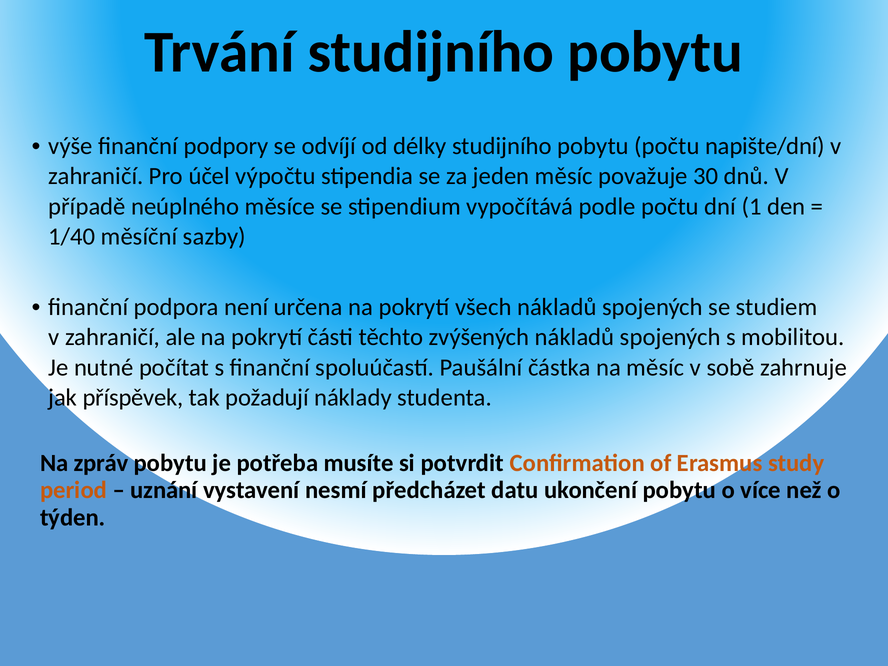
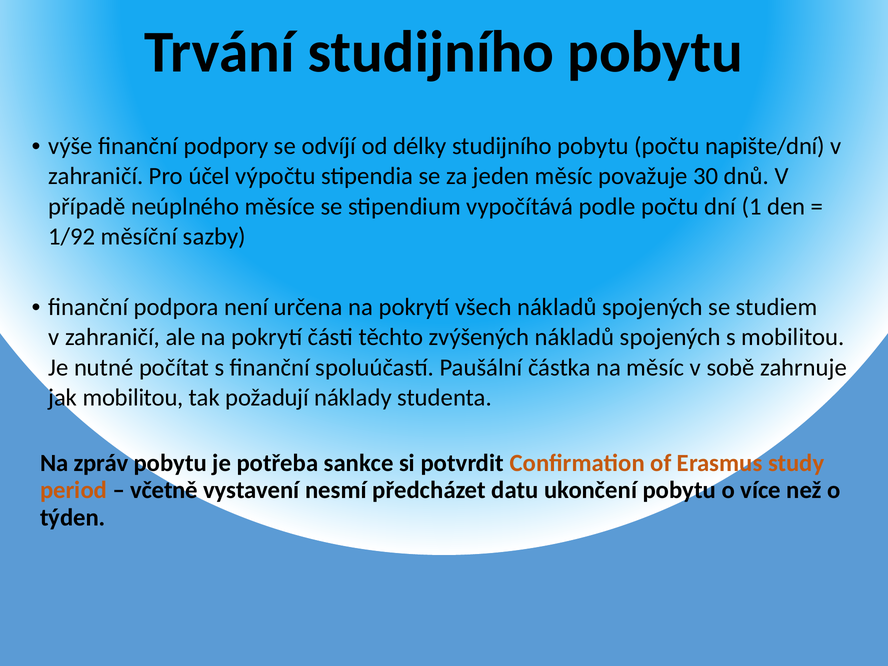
1/40: 1/40 -> 1/92
jak příspěvek: příspěvek -> mobilitou
musíte: musíte -> sankce
uznání: uznání -> včetně
